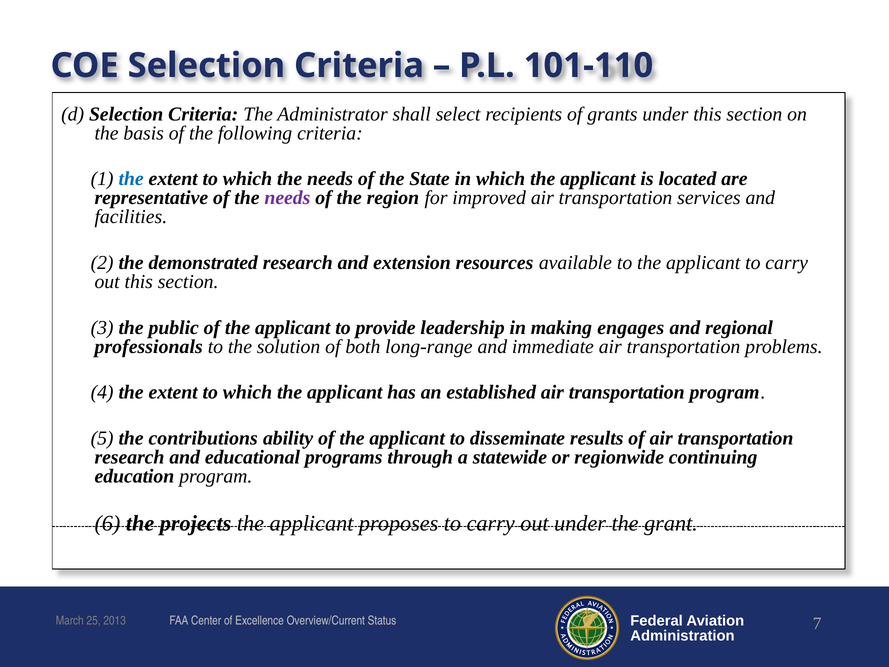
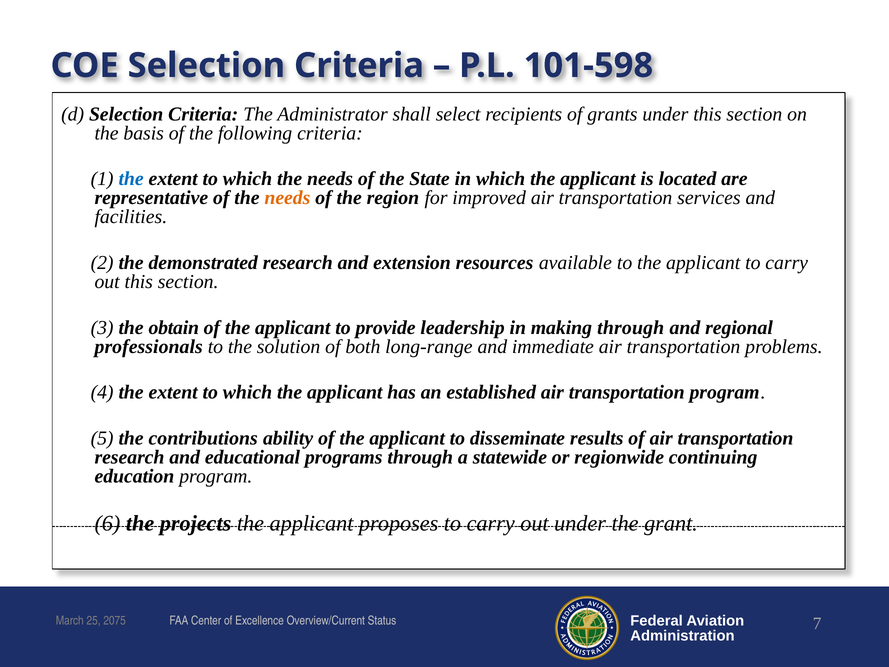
101-110: 101-110 -> 101-598
needs at (287, 198) colour: purple -> orange
public: public -> obtain
making engages: engages -> through
2013: 2013 -> 2075
